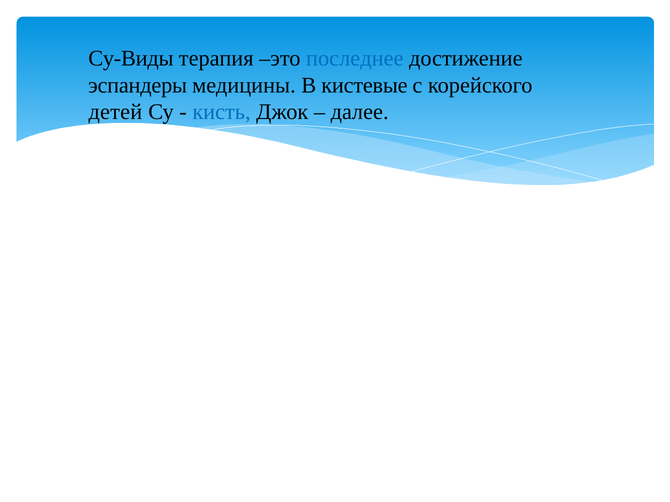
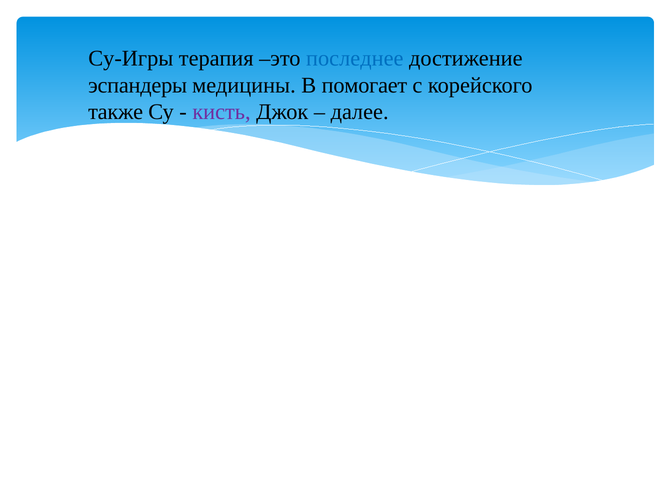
Су-Виды: Су-Виды -> Су-Игры
кистевые: кистевые -> помогает
детей: детей -> также
кисть colour: blue -> purple
